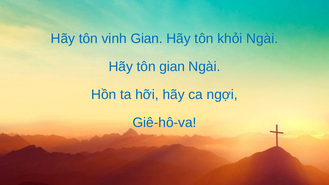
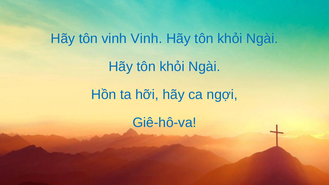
vinh Gian: Gian -> Vinh
gian at (172, 67): gian -> khỏi
